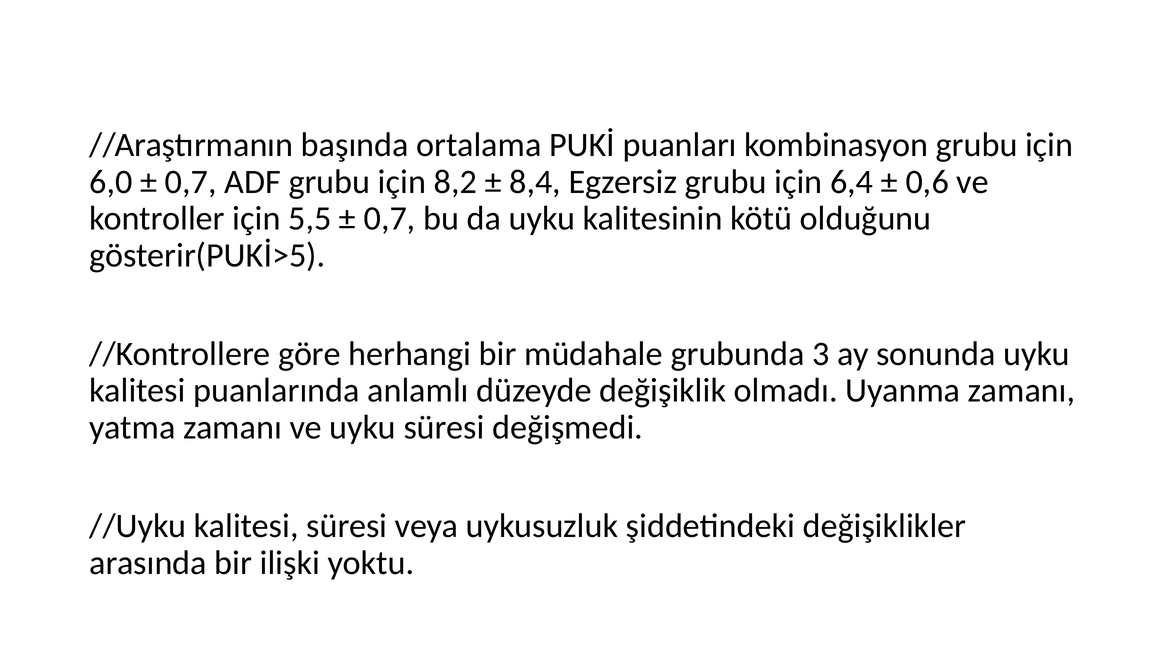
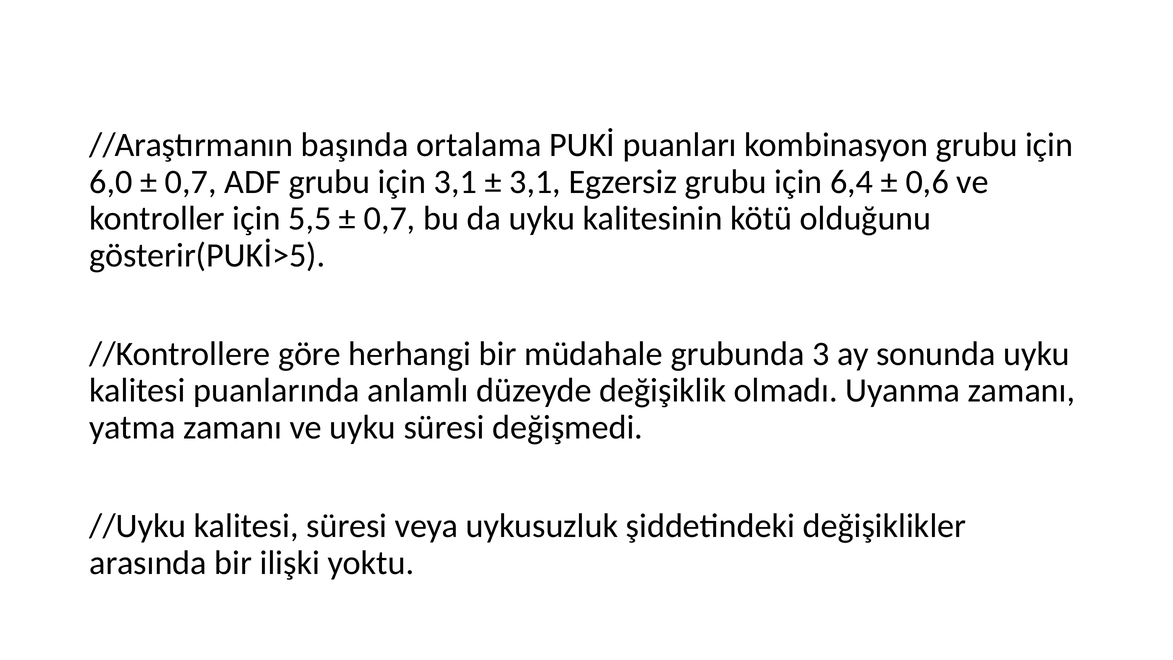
için 8,2: 8,2 -> 3,1
8,4 at (535, 182): 8,4 -> 3,1
